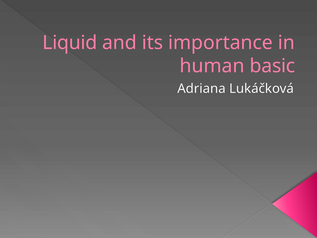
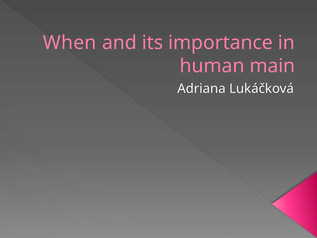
Liquid: Liquid -> When
basic: basic -> main
